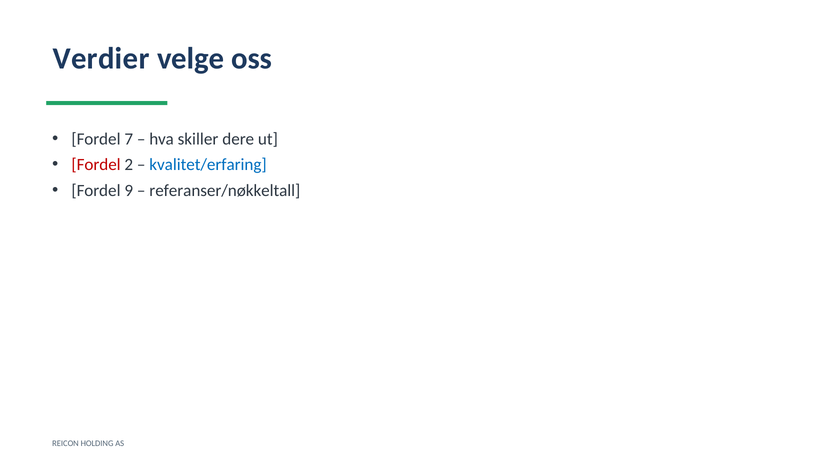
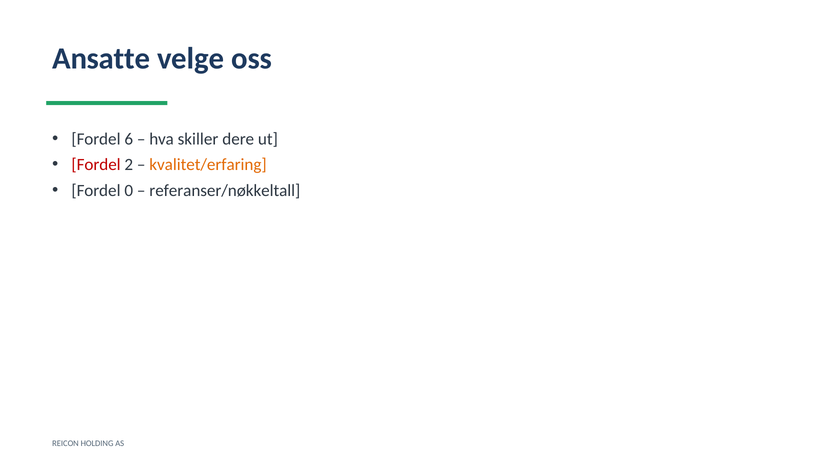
Verdier: Verdier -> Ansatte
7: 7 -> 6
kvalitet/erfaring colour: blue -> orange
9: 9 -> 0
